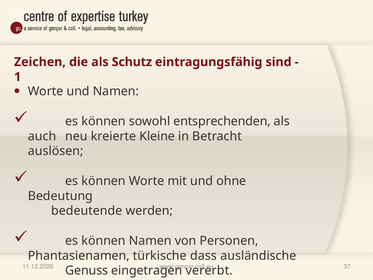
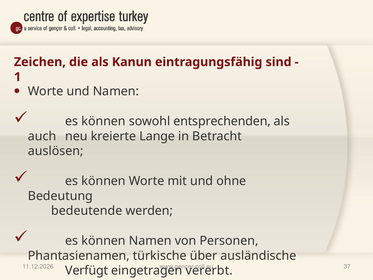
Schutz: Schutz -> Kanun
Kleine: Kleine -> Lange
dass: dass -> über
Genuss: Genuss -> Verfügt
